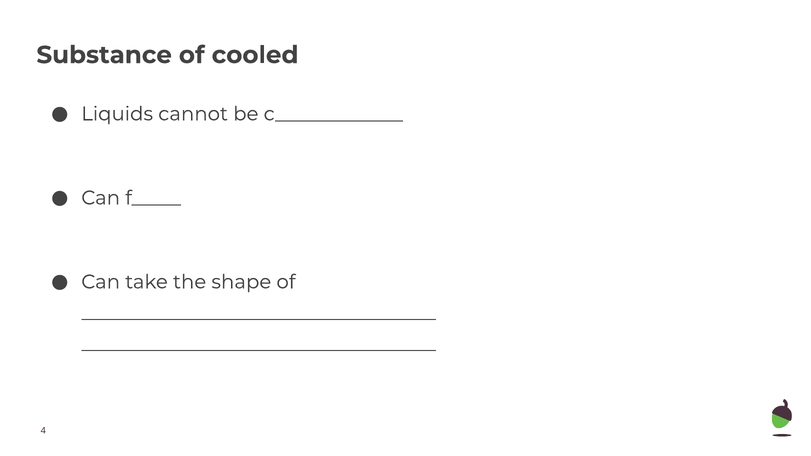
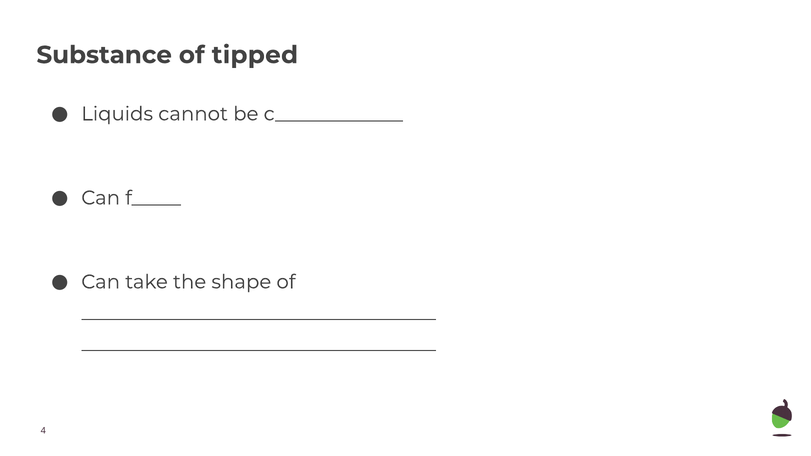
cooled: cooled -> tipped
